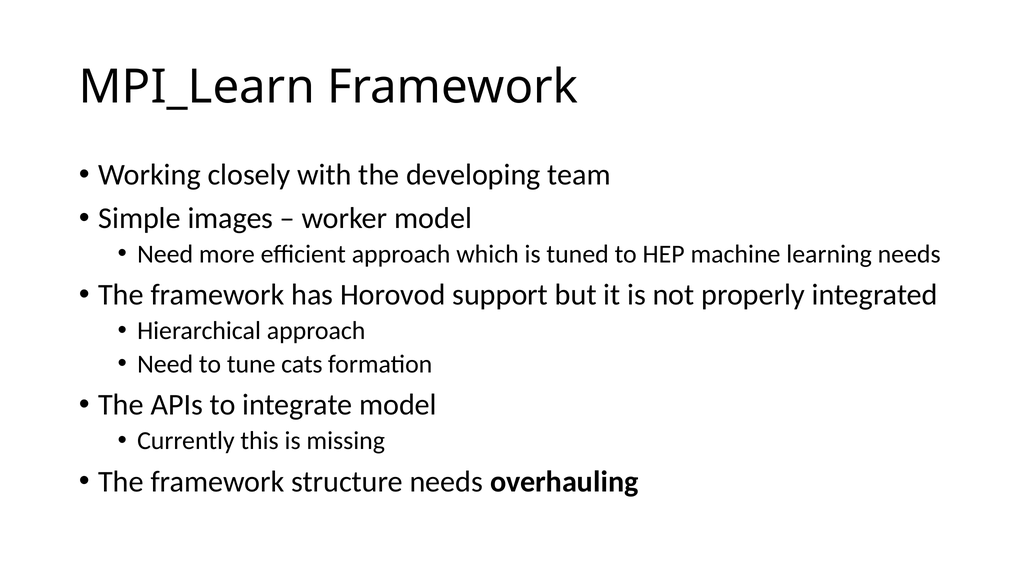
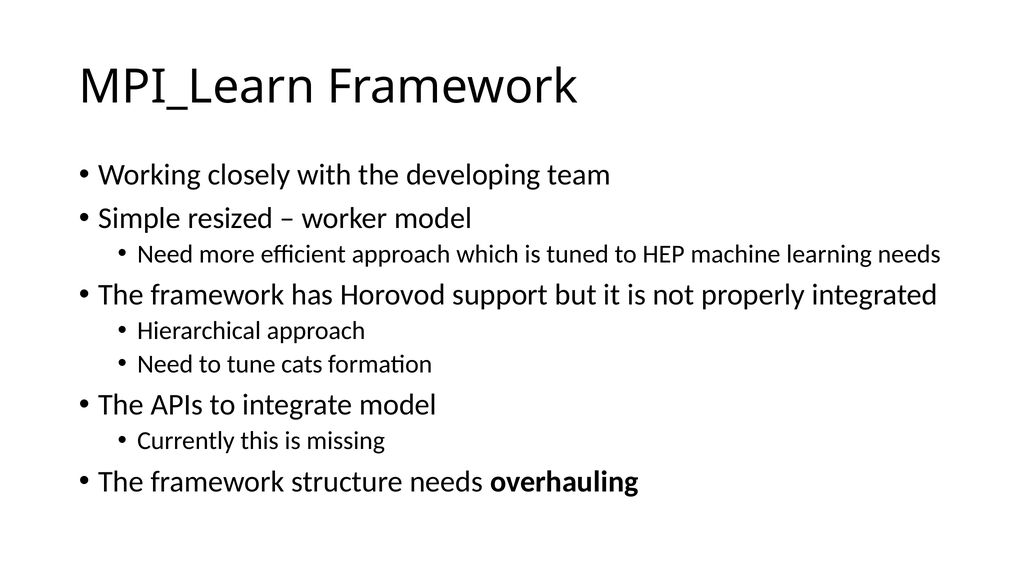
images: images -> resized
